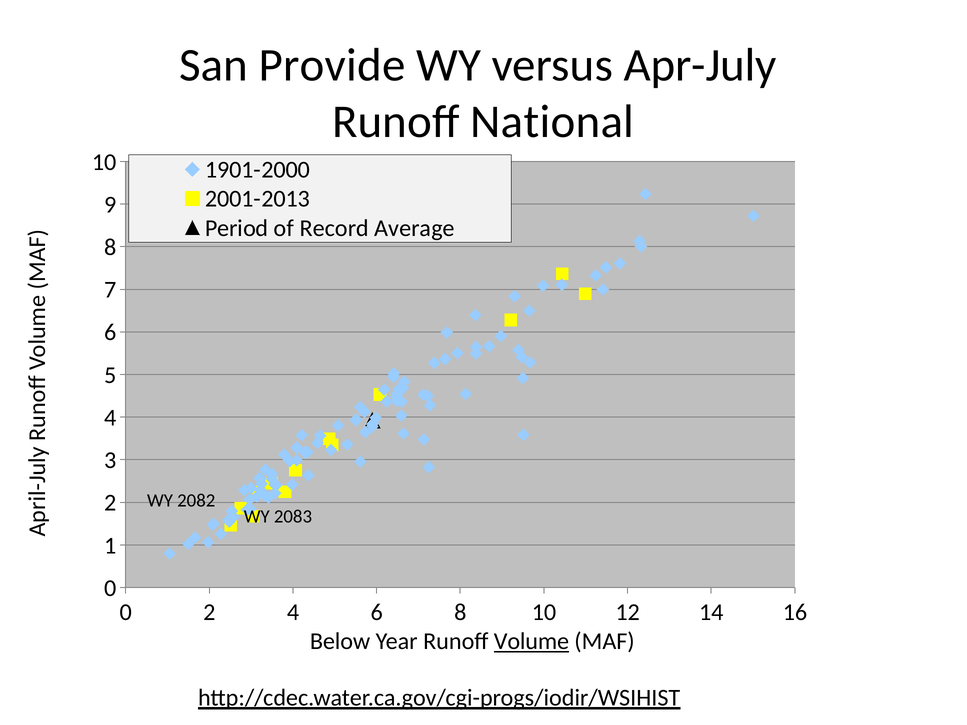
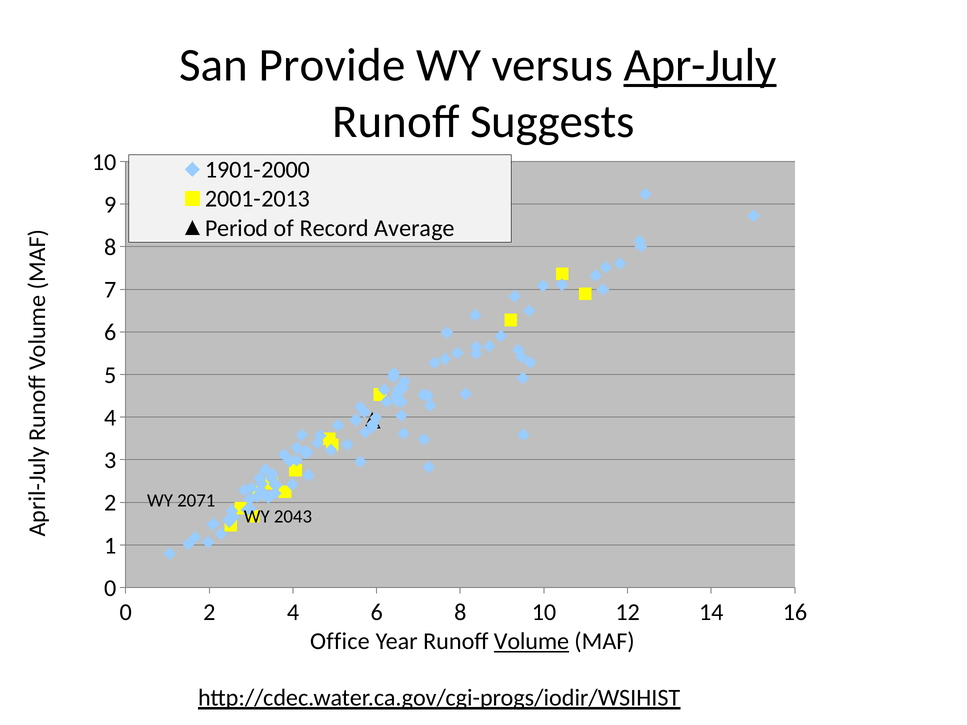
Apr-July underline: none -> present
National: National -> Suggests
2082: 2082 -> 2071
2083: 2083 -> 2043
Below: Below -> Office
